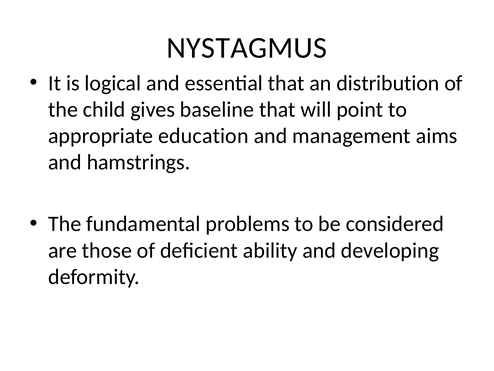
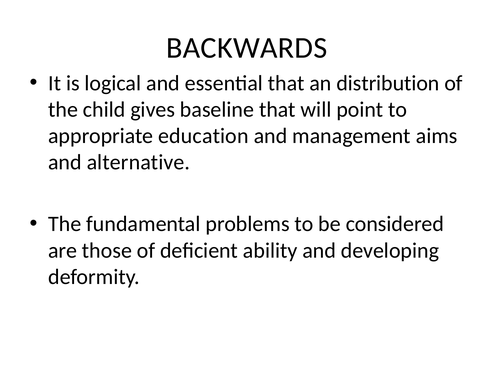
NYSTAGMUS: NYSTAGMUS -> BACKWARDS
hamstrings: hamstrings -> alternative
